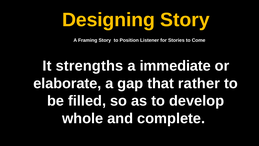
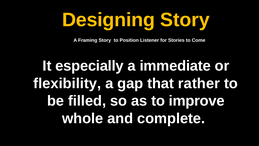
strengths: strengths -> especially
elaborate: elaborate -> flexibility
develop: develop -> improve
